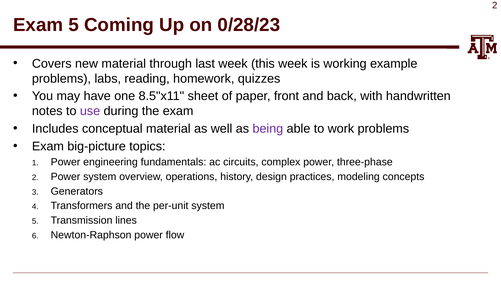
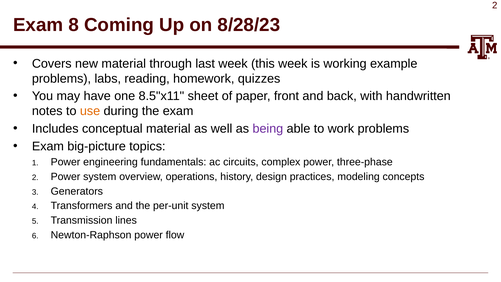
Exam 5: 5 -> 8
0/28/23: 0/28/23 -> 8/28/23
use colour: purple -> orange
